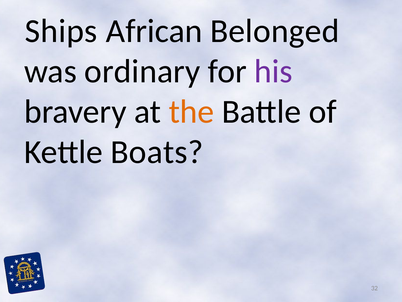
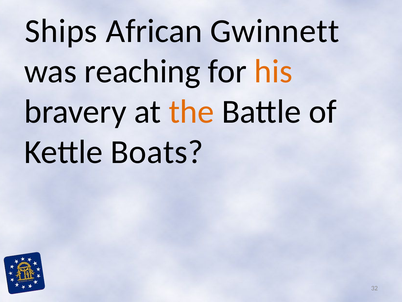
Belonged: Belonged -> Gwinnett
ordinary: ordinary -> reaching
his colour: purple -> orange
